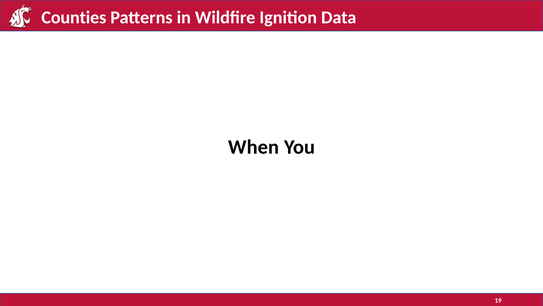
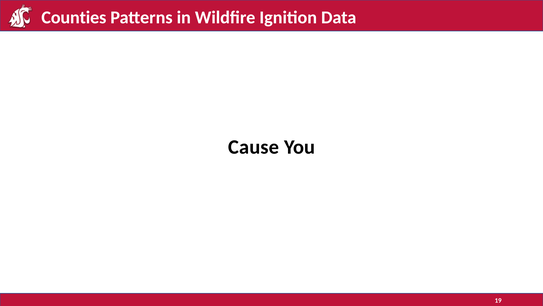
When: When -> Cause
